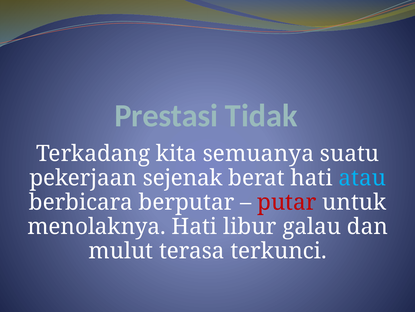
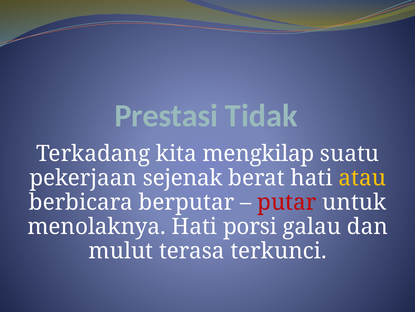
semuanya: semuanya -> mengkilap
atau colour: light blue -> yellow
libur: libur -> porsi
